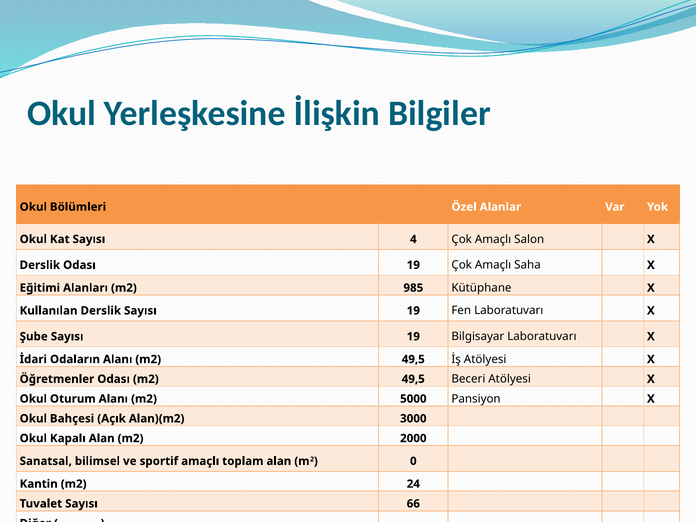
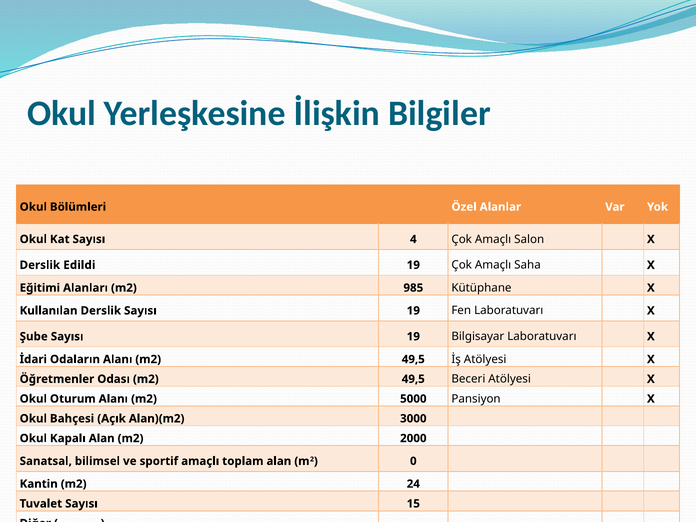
Derslik Odası: Odası -> Edildi
66: 66 -> 15
